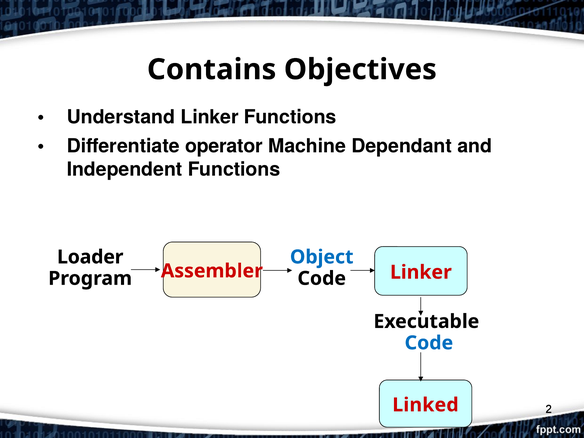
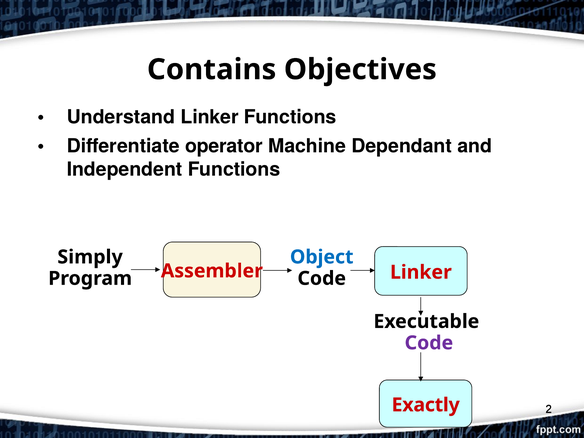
Loader: Loader -> Simply
Code at (429, 343) colour: blue -> purple
Linked: Linked -> Exactly
